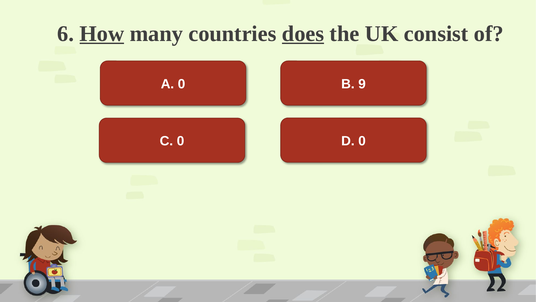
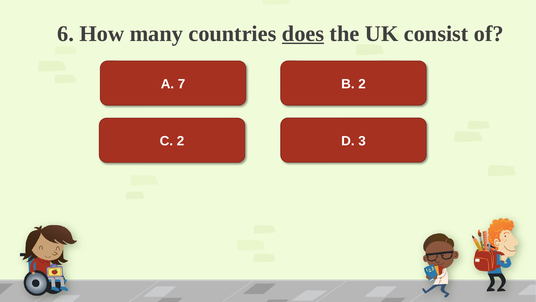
How underline: present -> none
A 0: 0 -> 7
B 9: 9 -> 2
C 0: 0 -> 2
D 0: 0 -> 3
